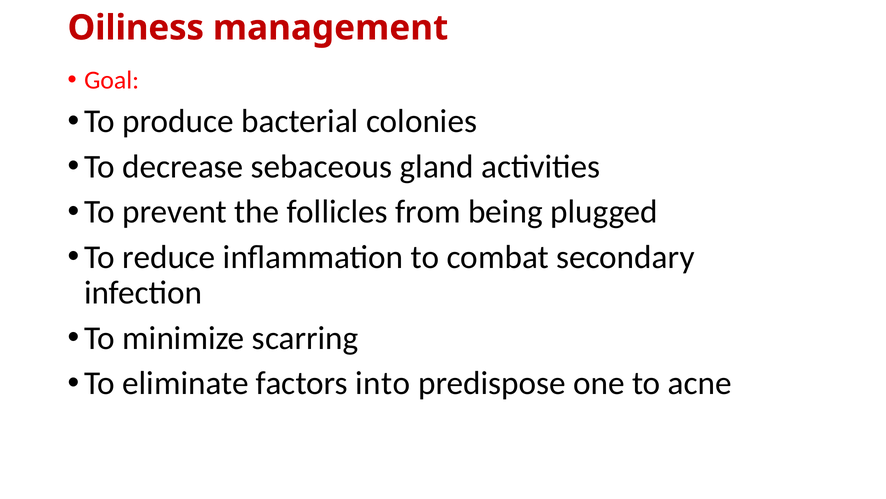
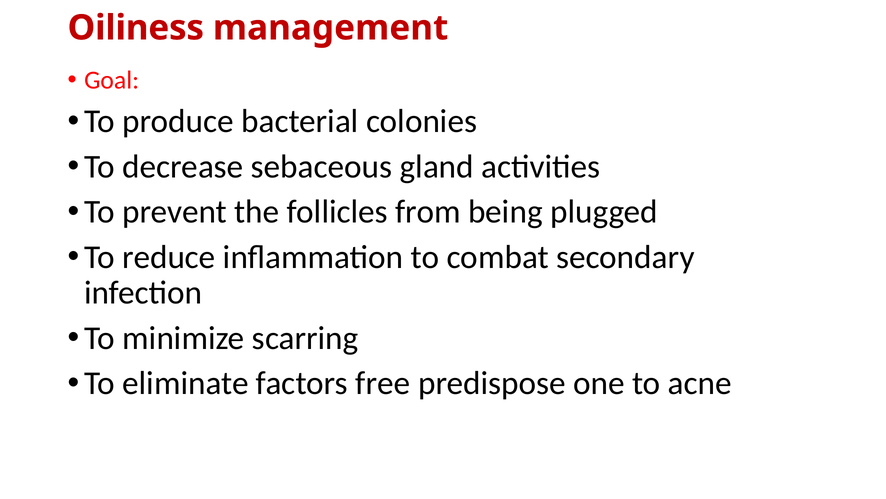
into: into -> free
